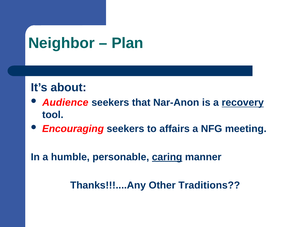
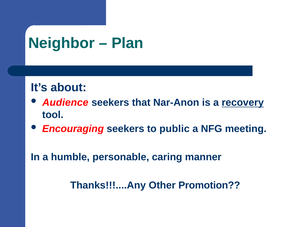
affairs: affairs -> public
caring underline: present -> none
Traditions: Traditions -> Promotion
